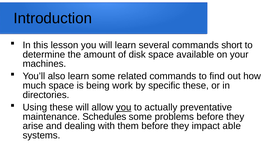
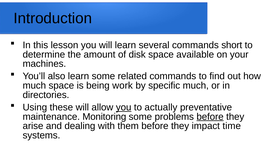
specific these: these -> much
Schedules: Schedules -> Monitoring
before at (210, 116) underline: none -> present
able: able -> time
